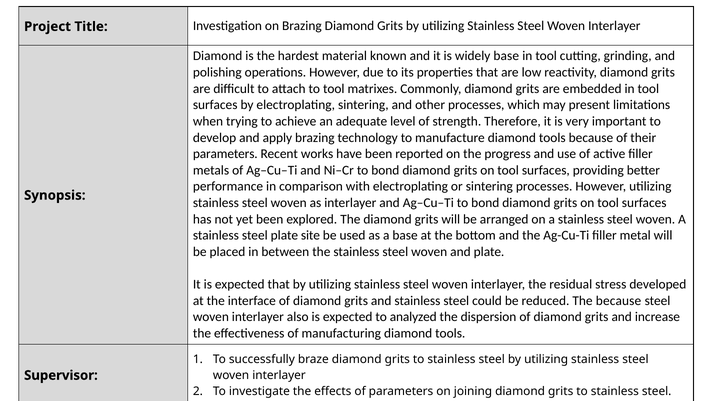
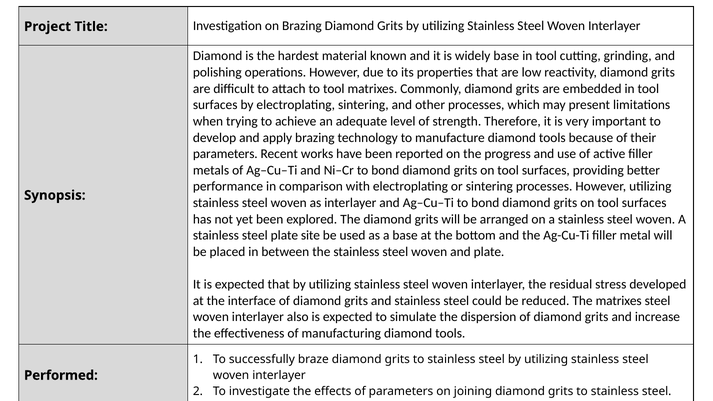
The because: because -> matrixes
analyzed: analyzed -> simulate
Supervisor at (61, 375): Supervisor -> Performed
